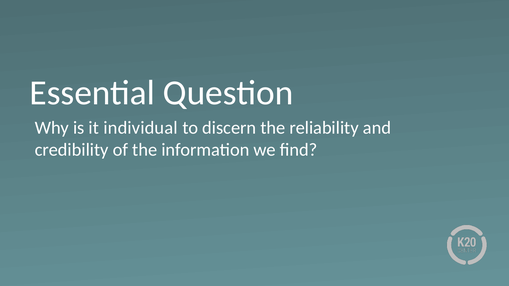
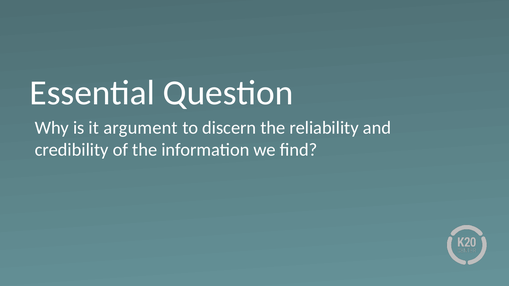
individual: individual -> argument
